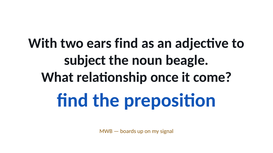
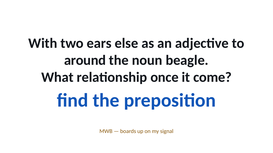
ears find: find -> else
subject: subject -> around
